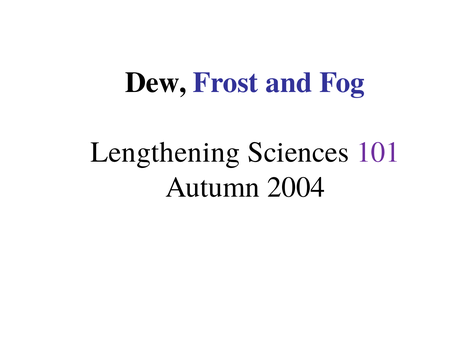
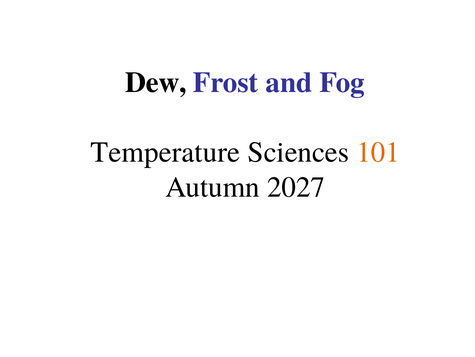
Lengthening: Lengthening -> Temperature
101 colour: purple -> orange
2004: 2004 -> 2027
